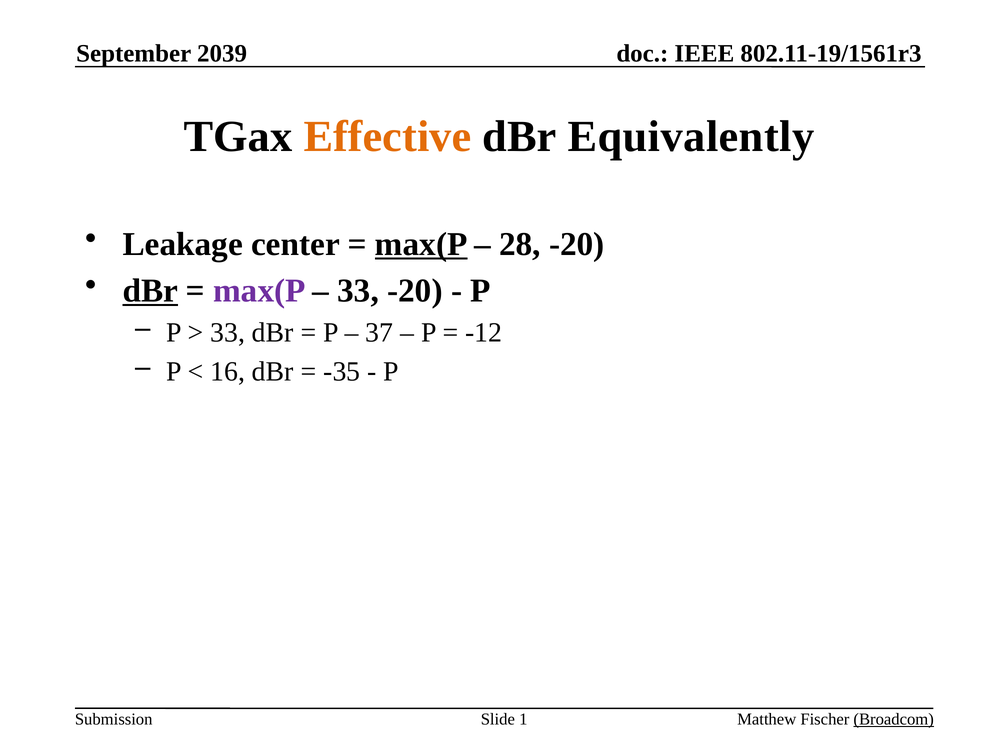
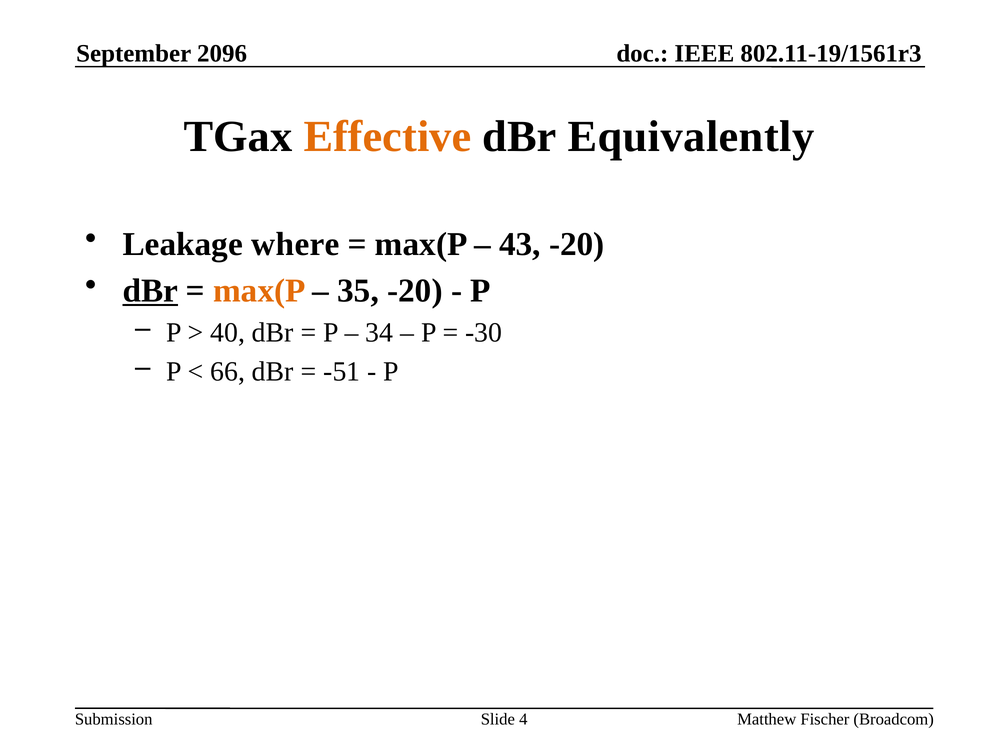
2039: 2039 -> 2096
center: center -> where
max(P at (421, 244) underline: present -> none
28: 28 -> 43
max(P at (259, 291) colour: purple -> orange
33 at (358, 291): 33 -> 35
33 at (228, 333): 33 -> 40
37: 37 -> 34
-12: -12 -> -30
16: 16 -> 66
-35: -35 -> -51
1: 1 -> 4
Broadcom underline: present -> none
